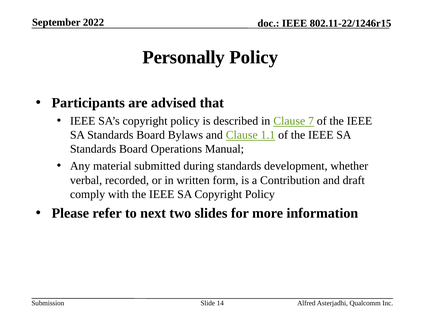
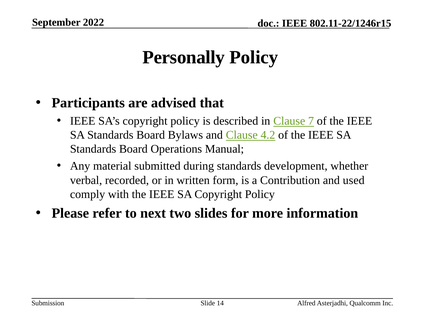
1.1: 1.1 -> 4.2
draft: draft -> used
